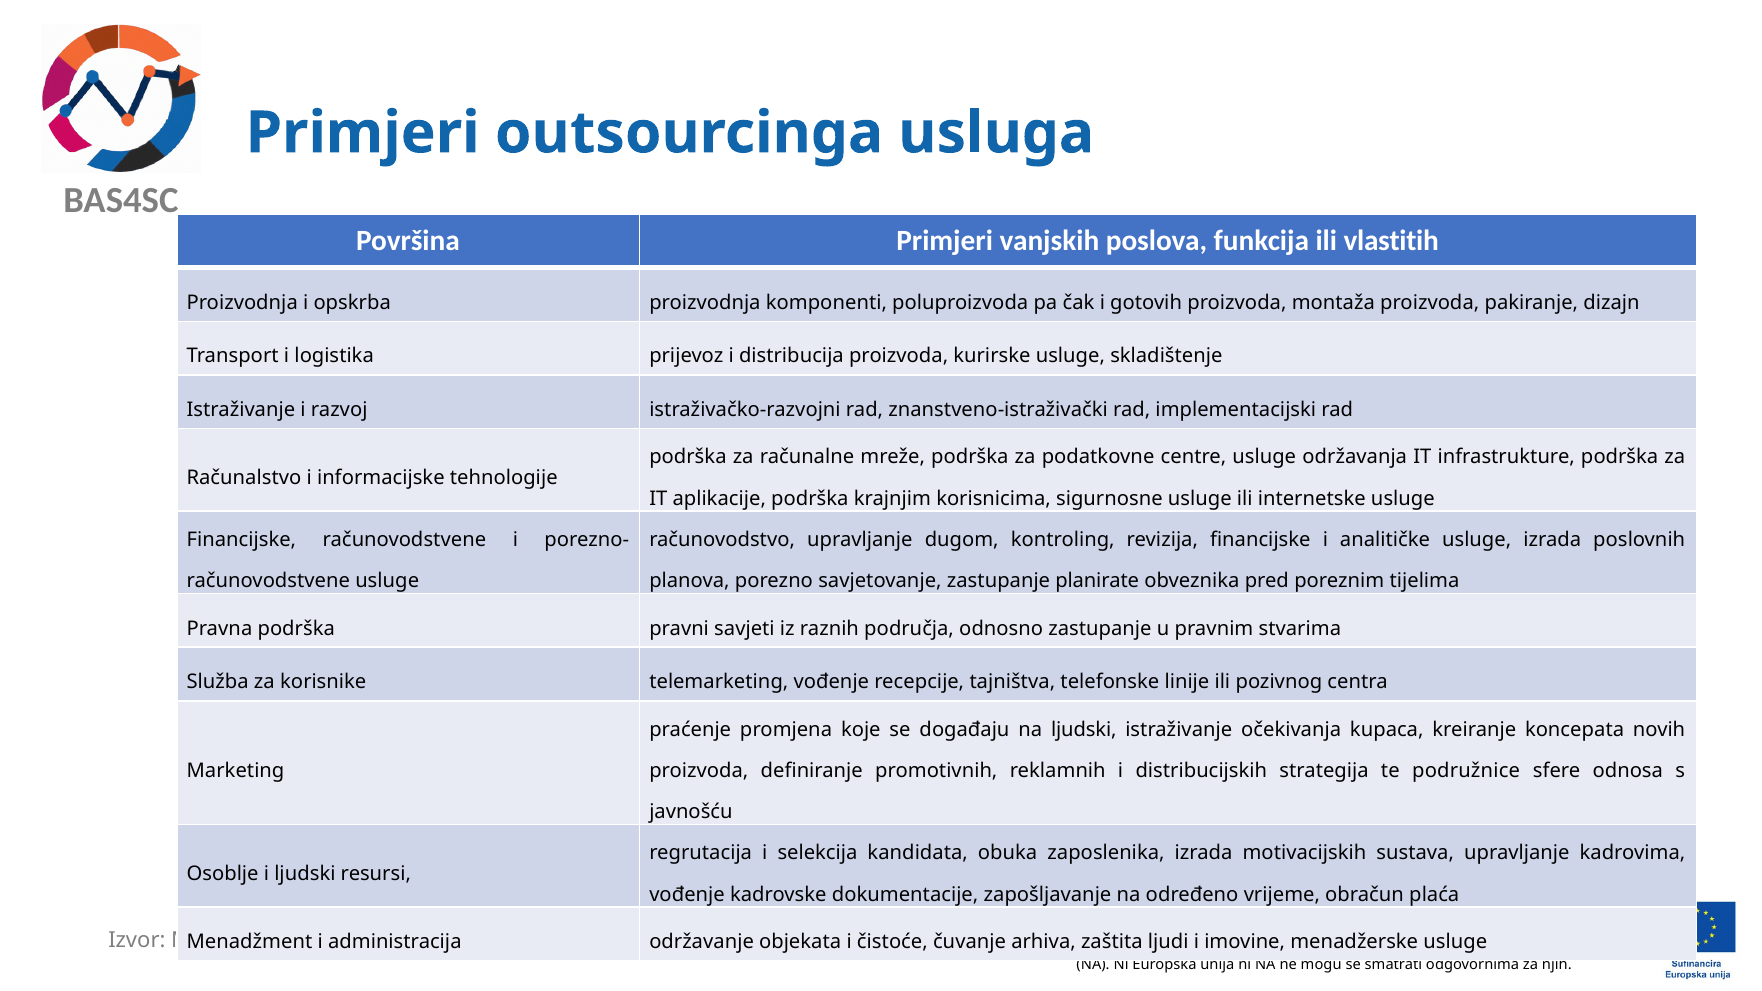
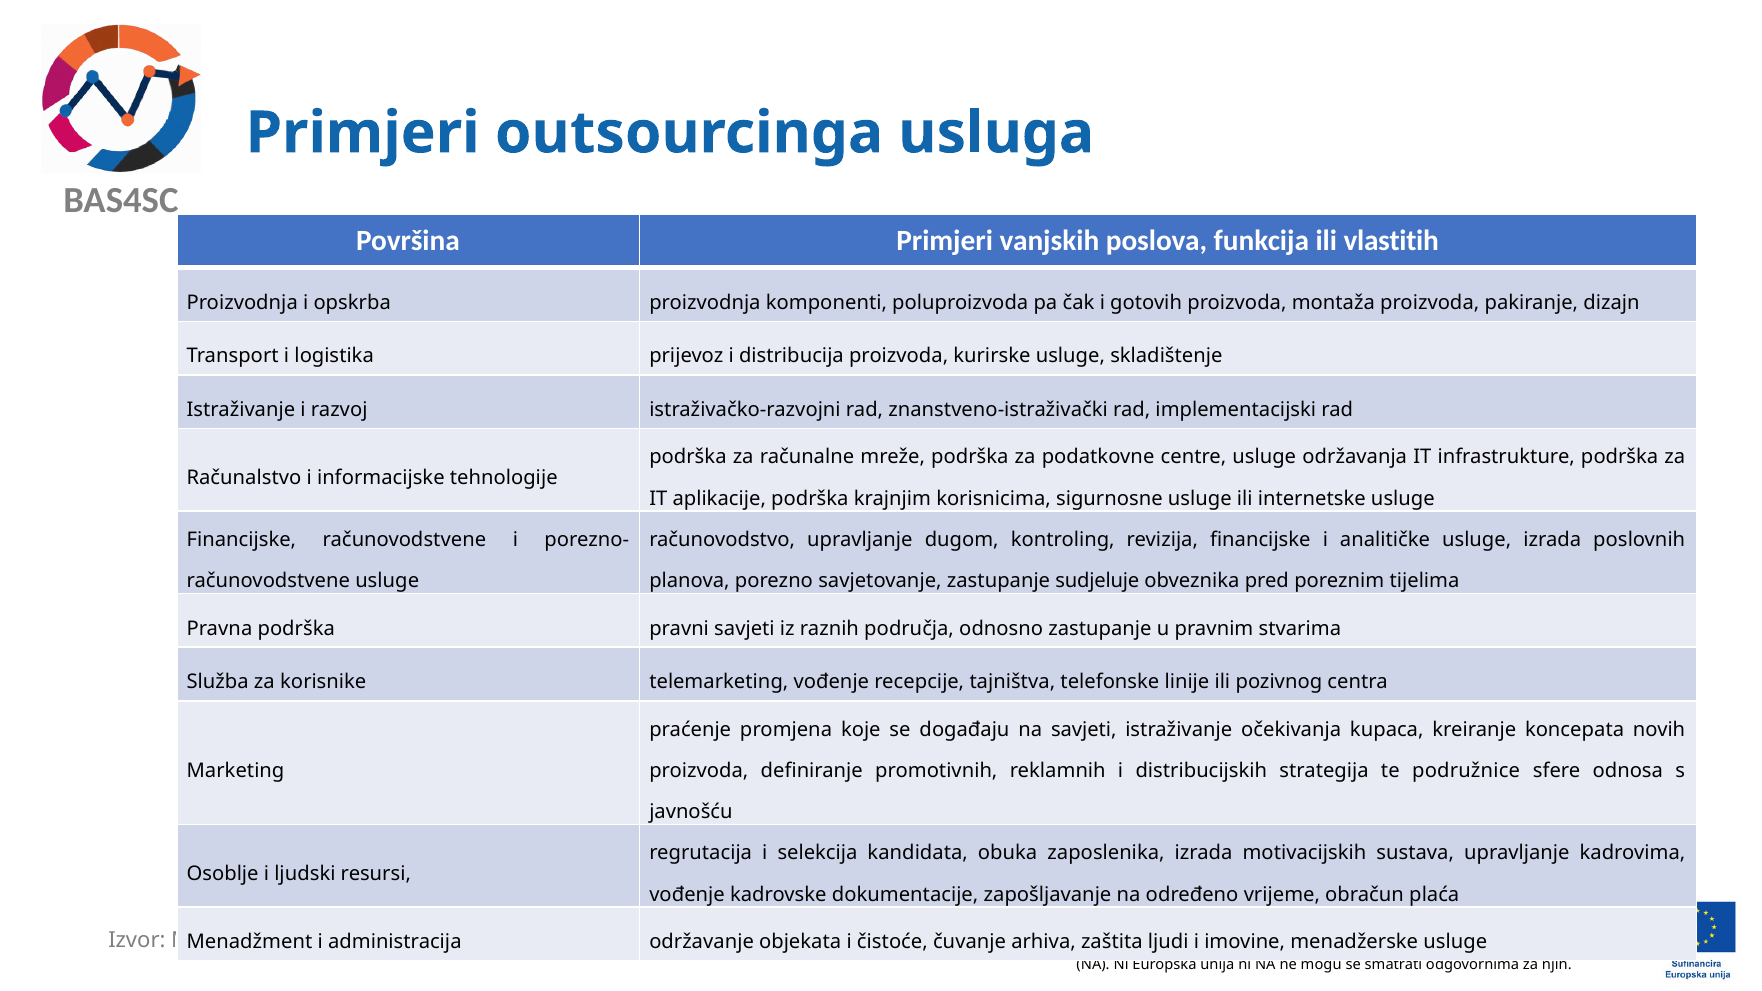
planirate: planirate -> sudjeluje
na ljudski: ljudski -> savjeti
